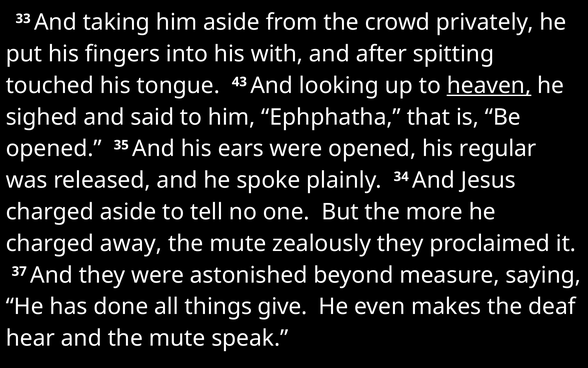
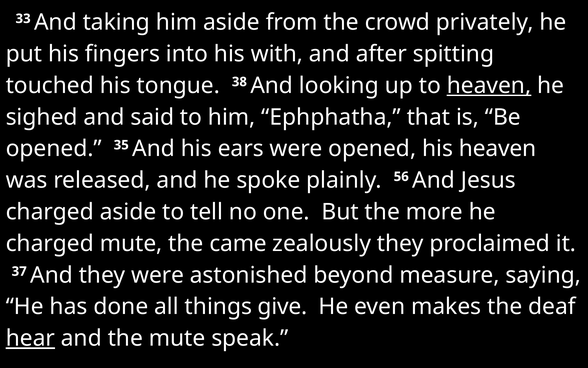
43: 43 -> 38
his regular: regular -> heaven
34: 34 -> 56
charged away: away -> mute
mute at (238, 243): mute -> came
hear underline: none -> present
